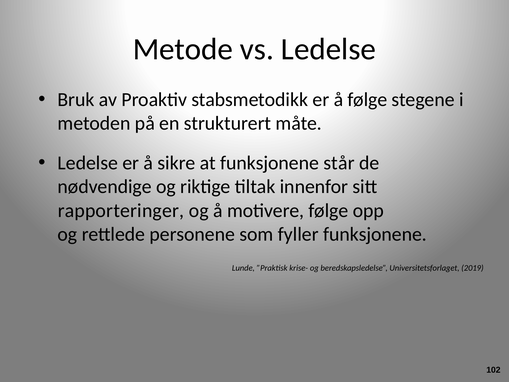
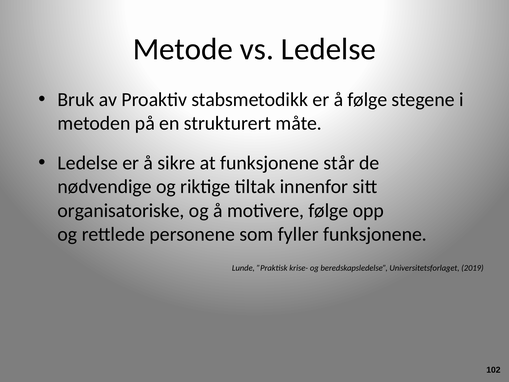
rapporteringer: rapporteringer -> organisatoriske
